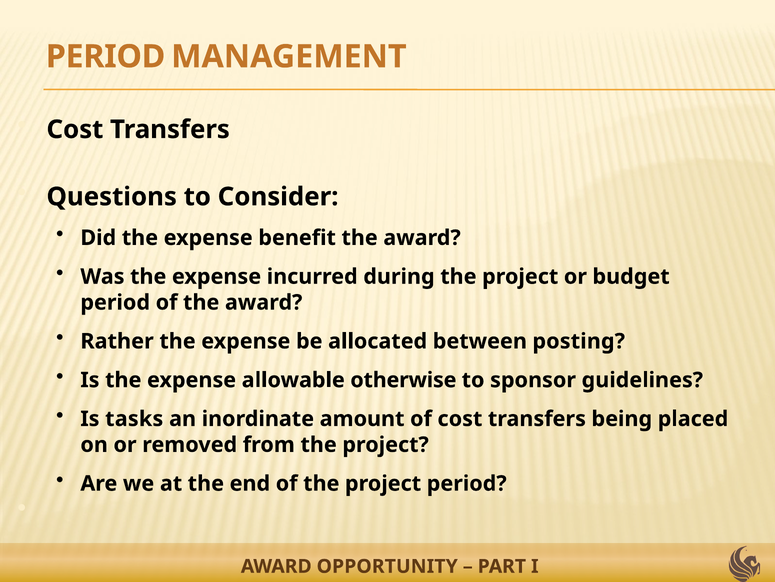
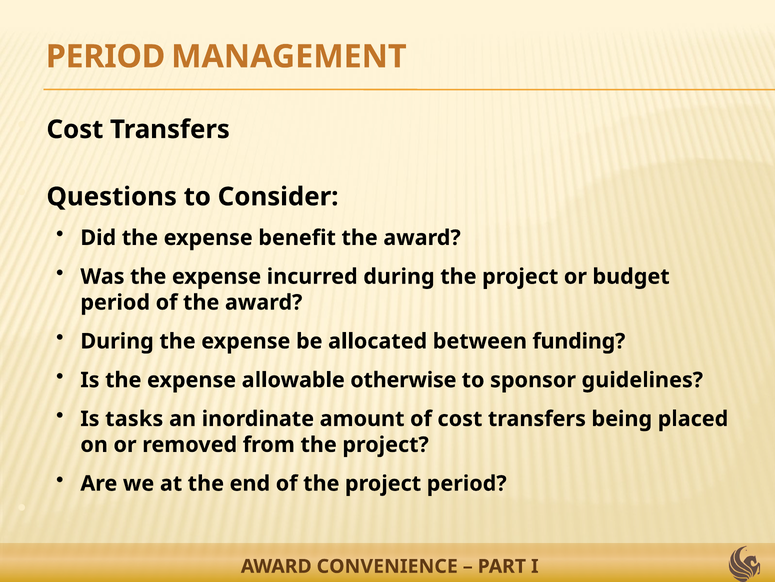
Rather at (117, 341): Rather -> During
posting: posting -> funding
OPPORTUNITY: OPPORTUNITY -> CONVENIENCE
